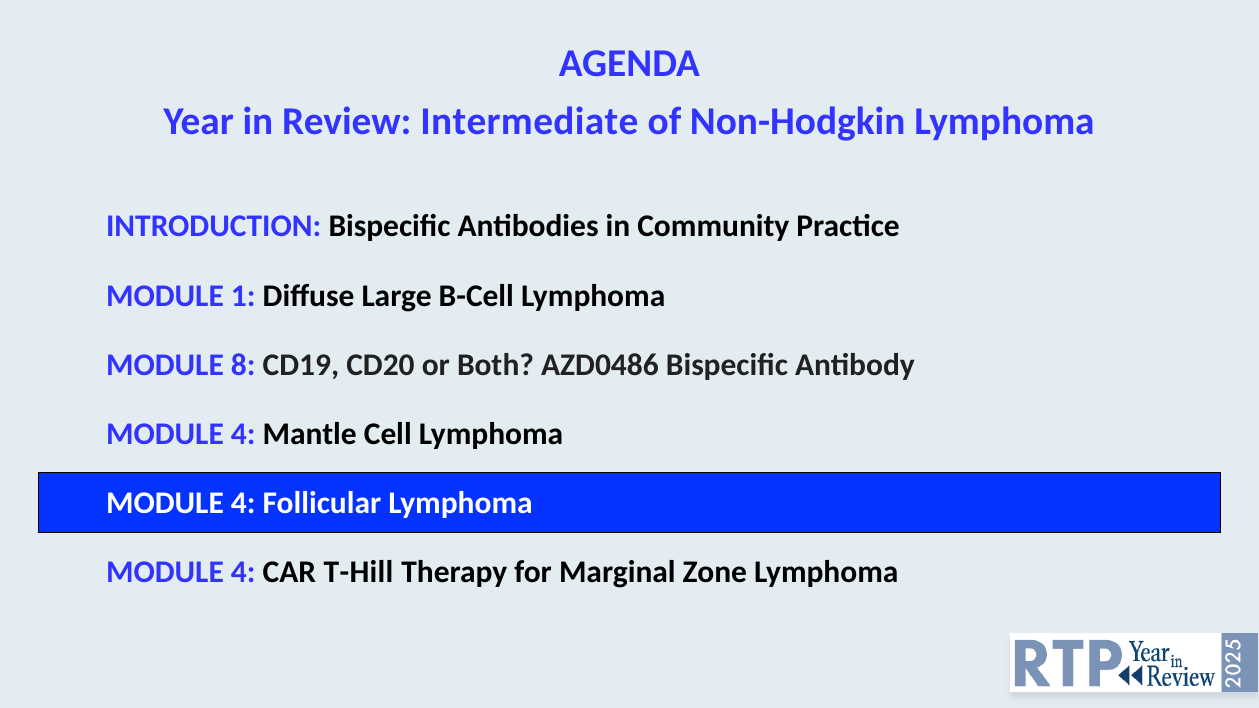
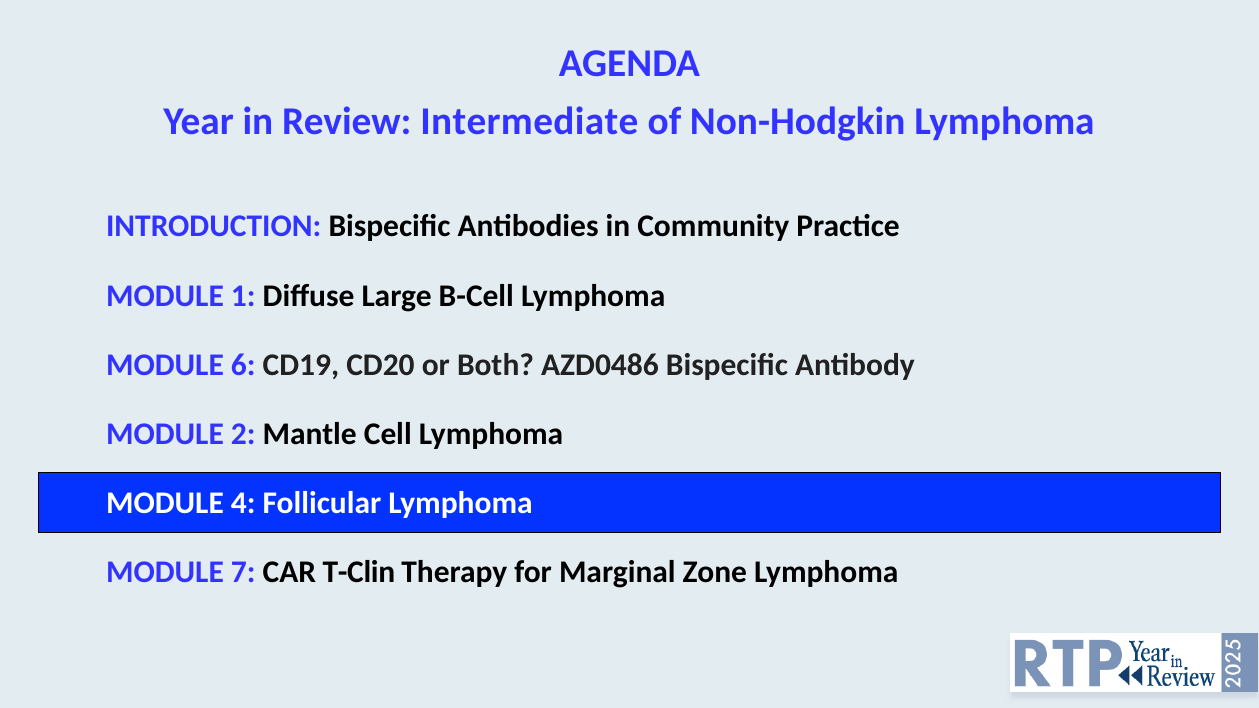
8: 8 -> 6
4 at (243, 434): 4 -> 2
4 at (243, 573): 4 -> 7
T-Hill: T-Hill -> T-Clin
